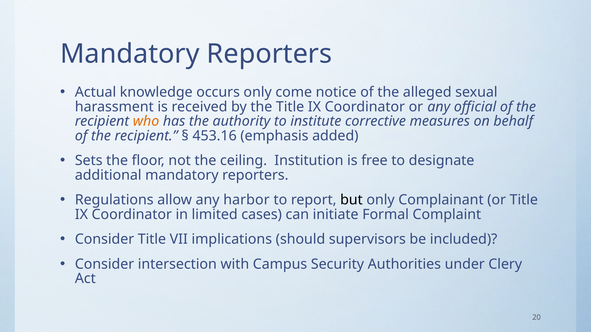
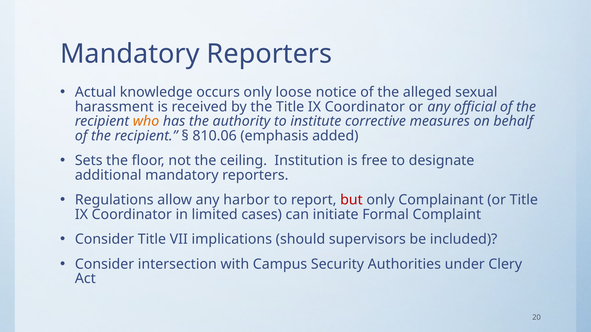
come: come -> loose
453.16: 453.16 -> 810.06
but colour: black -> red
